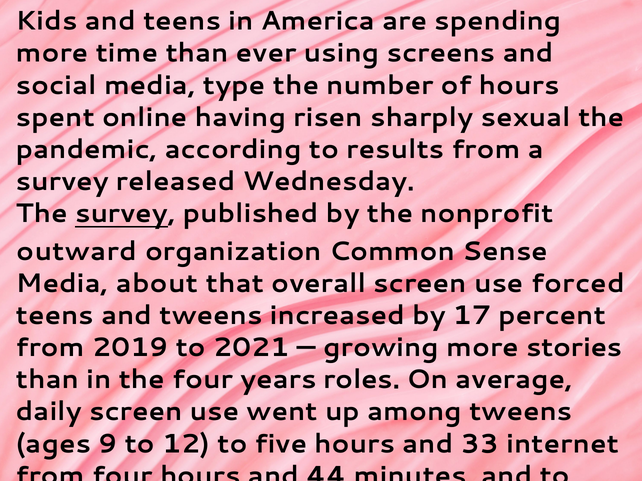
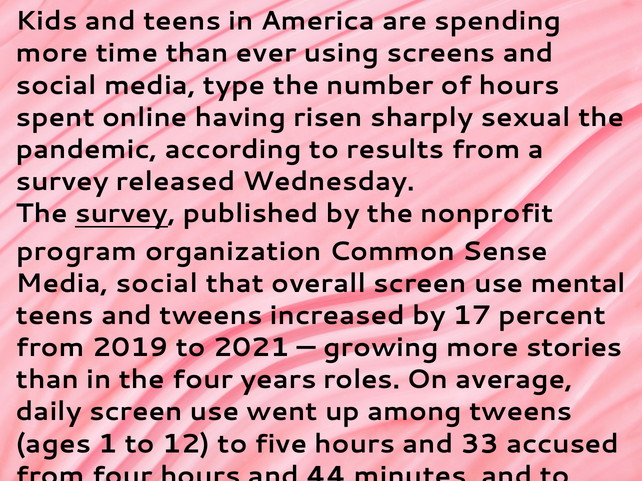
outward: outward -> program
Media about: about -> social
forced: forced -> mental
9: 9 -> 1
internet: internet -> accused
